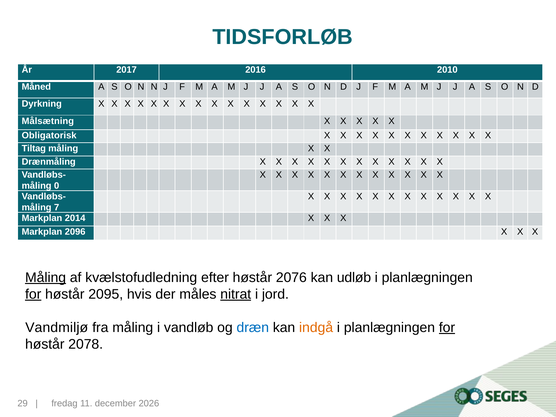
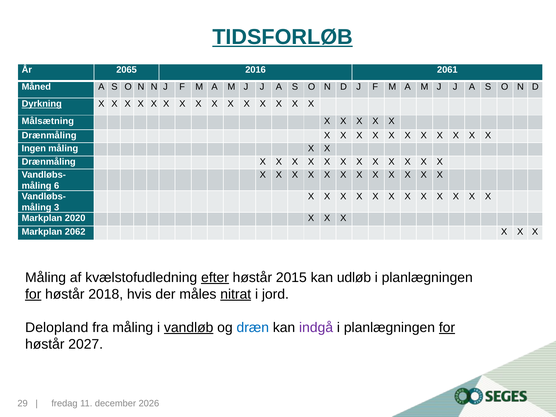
TIDSFORLØB underline: none -> present
2017: 2017 -> 2065
2010: 2010 -> 2061
Dyrkning underline: none -> present
Obligatorisk at (49, 135): Obligatorisk -> Drænmåling
Tiltag: Tiltag -> Ingen
0: 0 -> 6
7: 7 -> 3
2014: 2014 -> 2020
2096: 2096 -> 2062
Måling at (46, 277) underline: present -> none
efter underline: none -> present
2076: 2076 -> 2015
2095: 2095 -> 2018
Vandmiljø: Vandmiljø -> Delopland
vandløb underline: none -> present
indgå colour: orange -> purple
2078: 2078 -> 2027
